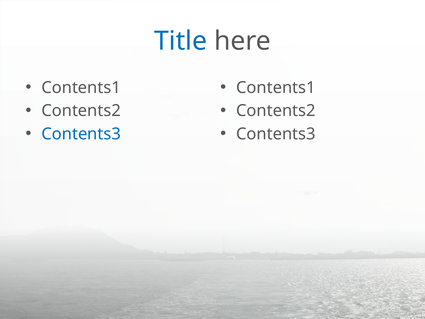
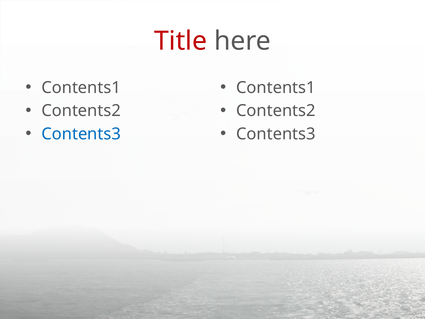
Title colour: blue -> red
